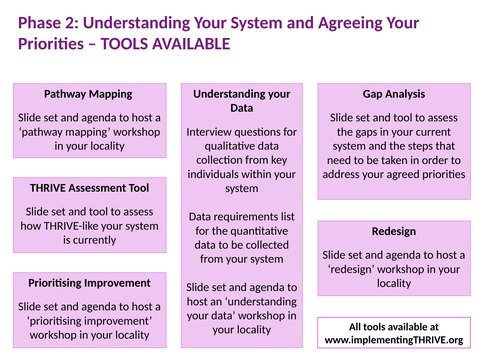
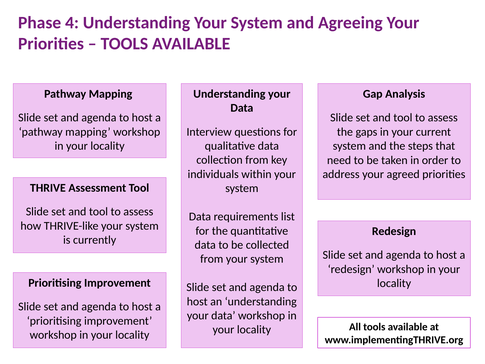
2: 2 -> 4
